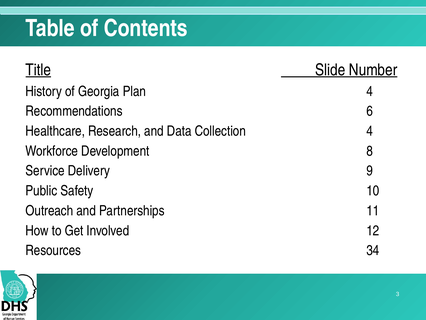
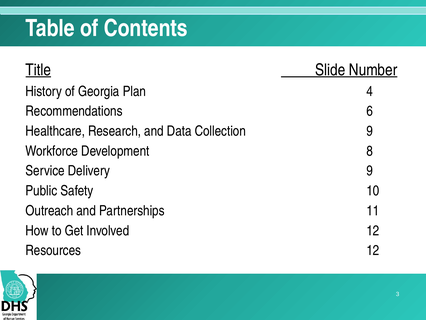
Collection 4: 4 -> 9
Resources 34: 34 -> 12
